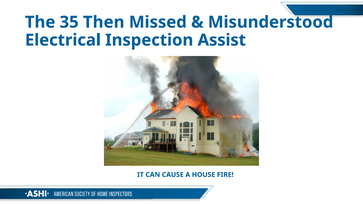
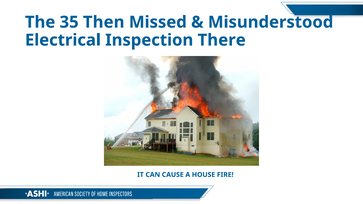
Assist: Assist -> There
